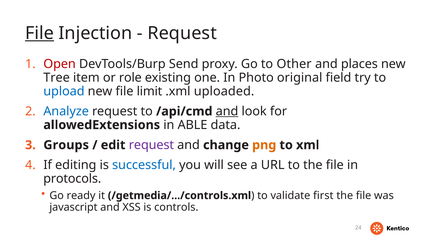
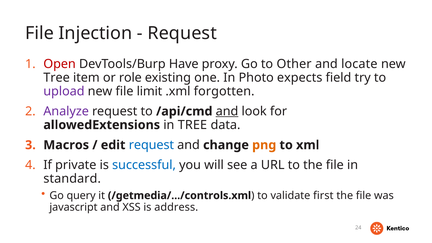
File at (39, 33) underline: present -> none
Send: Send -> Have
places: places -> locate
original: original -> expects
upload colour: blue -> purple
uploaded: uploaded -> forgotten
Analyze colour: blue -> purple
in ABLE: ABLE -> TREE
Groups: Groups -> Macros
request at (151, 145) colour: purple -> blue
editing: editing -> private
protocols: protocols -> standard
ready: ready -> query
controls: controls -> address
